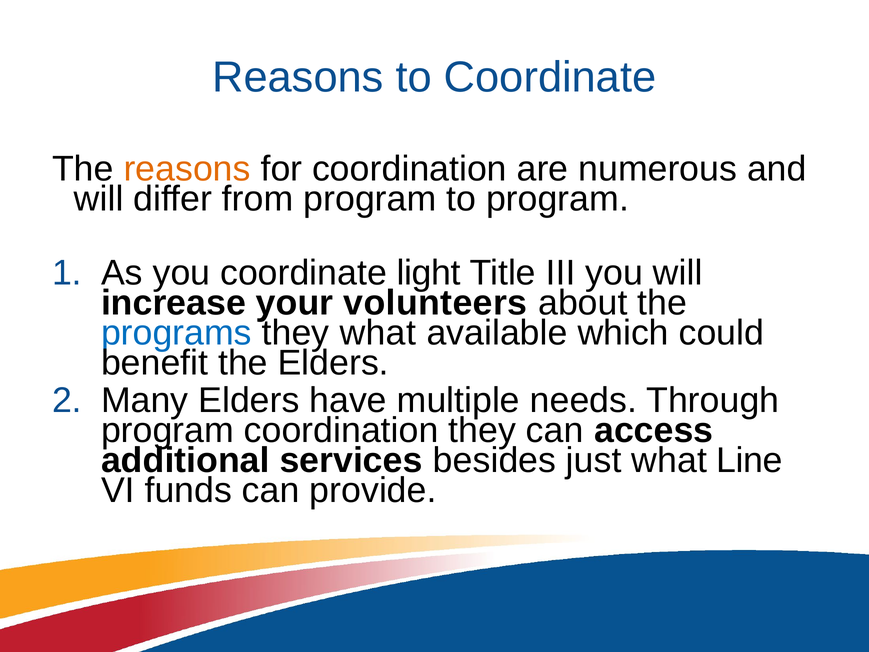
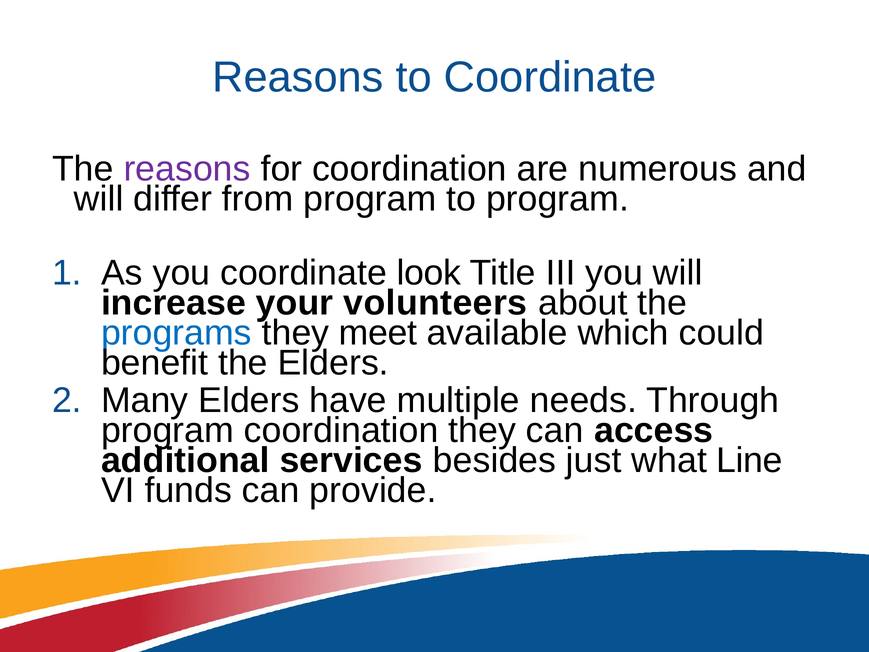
reasons at (187, 169) colour: orange -> purple
light: light -> look
they what: what -> meet
